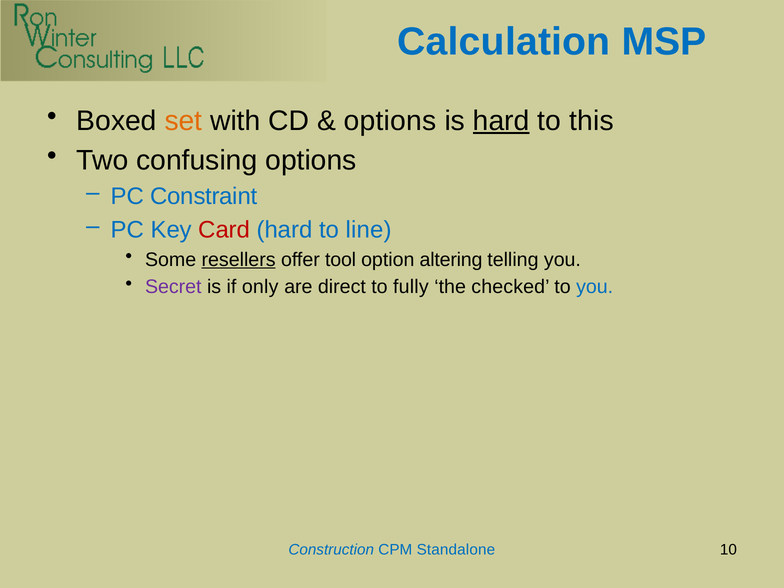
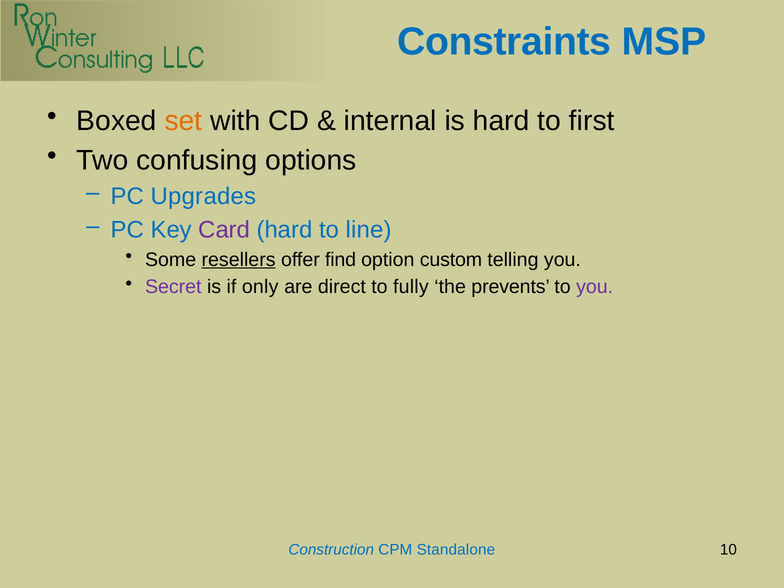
Calculation: Calculation -> Constraints
options at (390, 121): options -> internal
hard at (501, 121) underline: present -> none
this: this -> first
Constraint: Constraint -> Upgrades
Card colour: red -> purple
tool: tool -> find
altering: altering -> custom
checked: checked -> prevents
you at (595, 287) colour: blue -> purple
